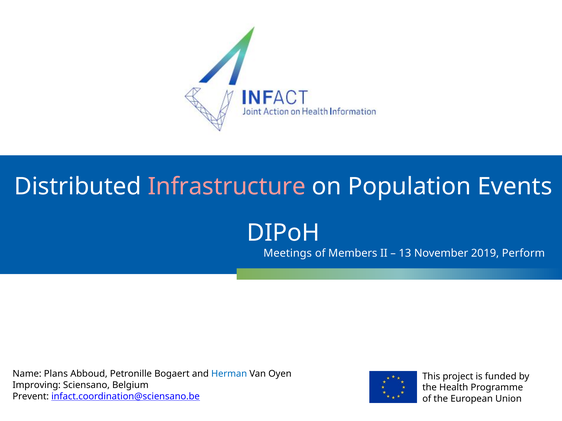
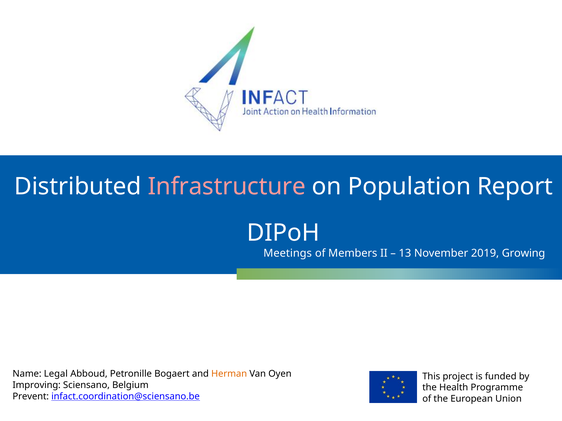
Events: Events -> Report
Perform: Perform -> Growing
Plans: Plans -> Legal
Herman colour: blue -> orange
